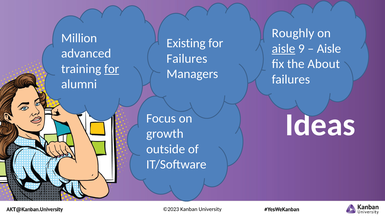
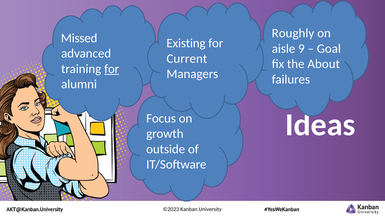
Million: Million -> Missed
aisle at (284, 49) underline: present -> none
Aisle at (329, 49): Aisle -> Goal
Failures at (187, 59): Failures -> Current
